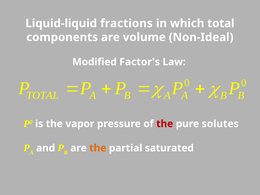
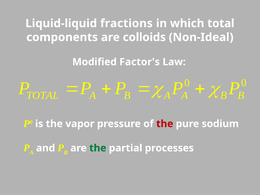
volume: volume -> colloids
solutes: solutes -> sodium
the at (98, 148) colour: orange -> green
saturated: saturated -> processes
